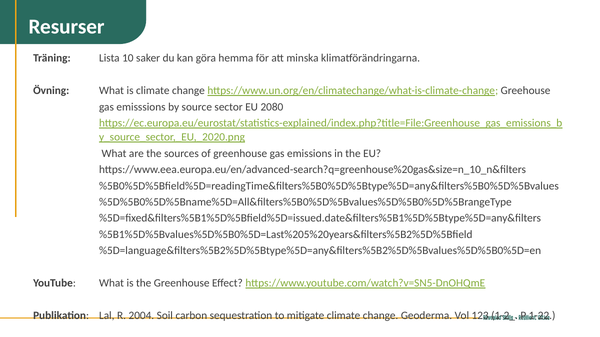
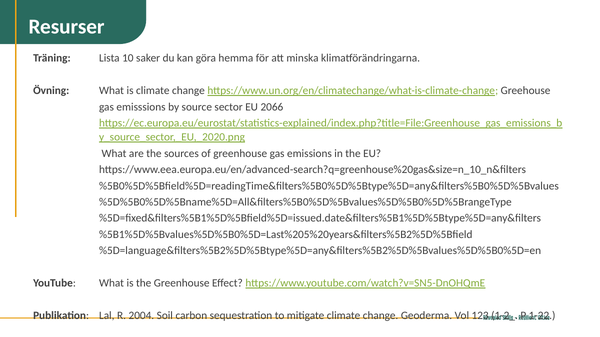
2080: 2080 -> 2066
